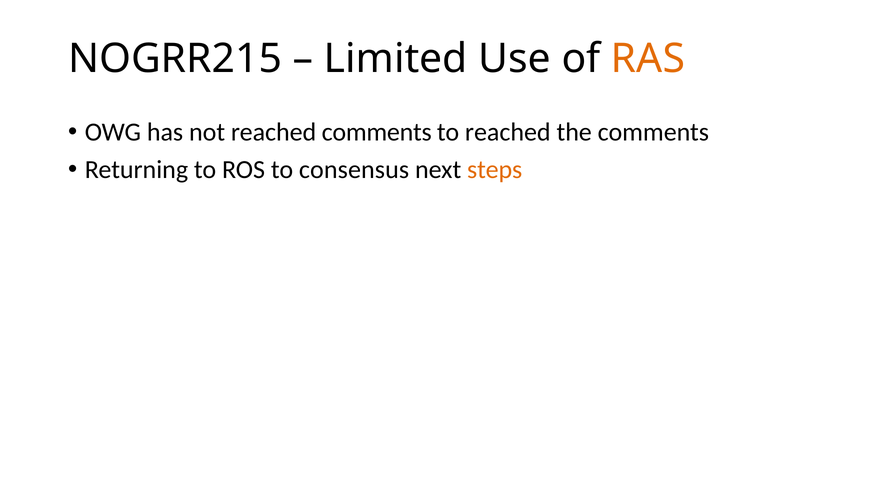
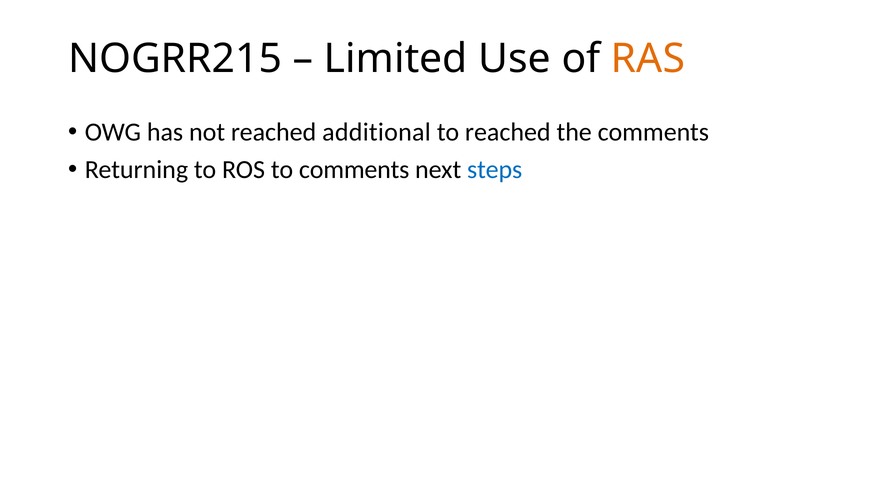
reached comments: comments -> additional
to consensus: consensus -> comments
steps colour: orange -> blue
